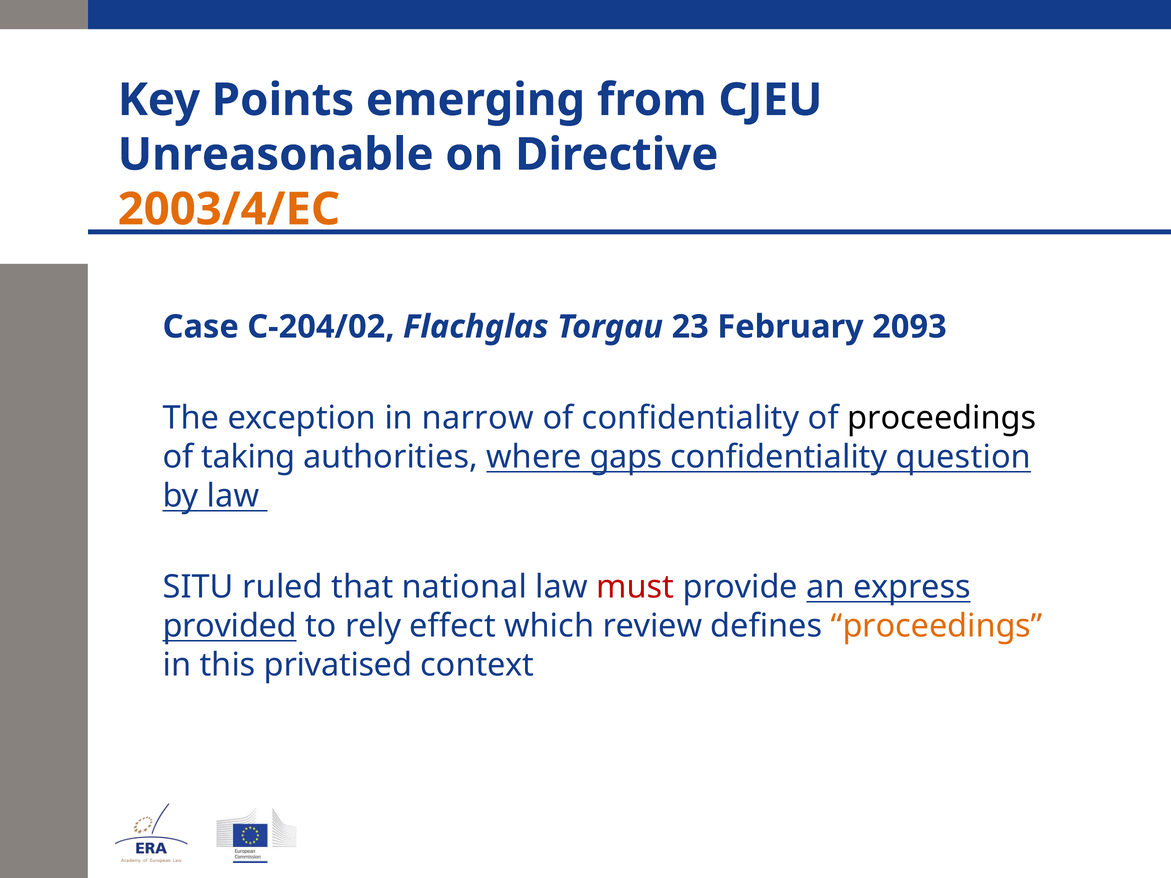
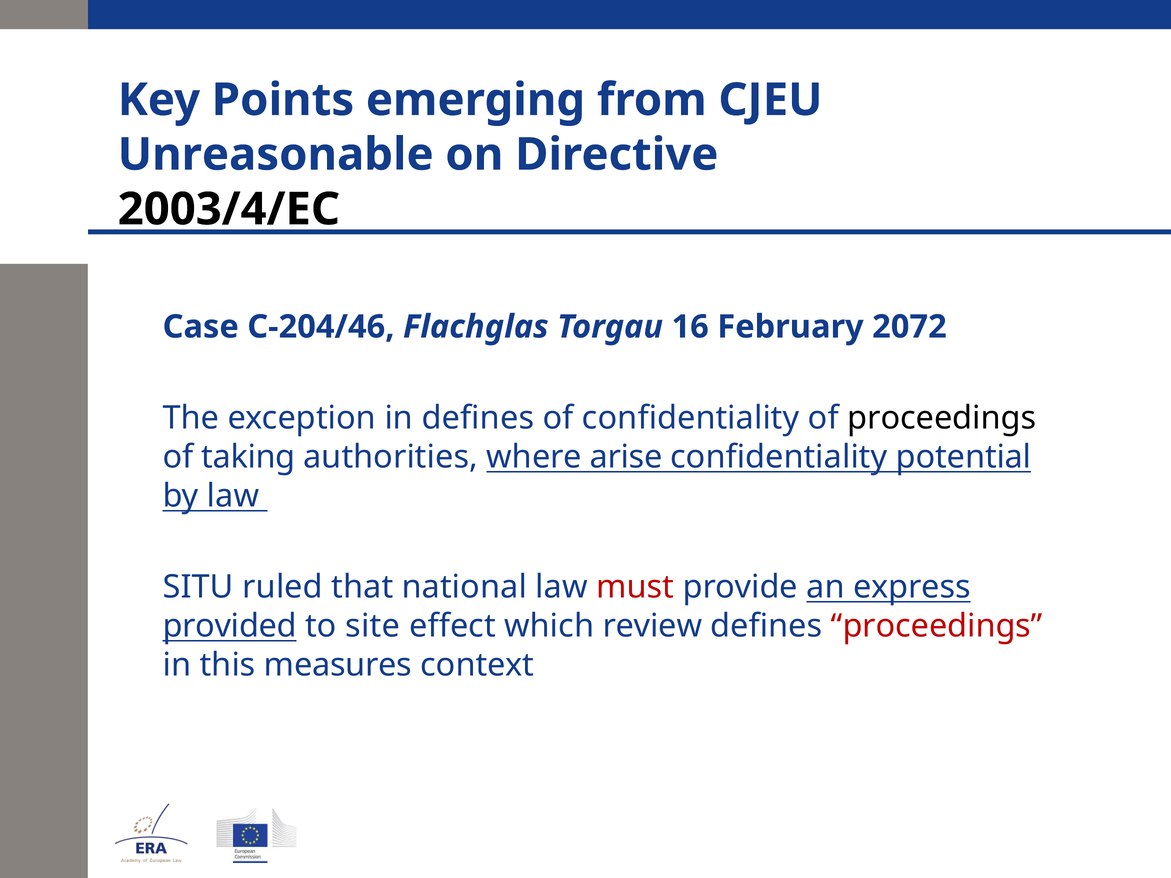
2003/4/EC colour: orange -> black
C-204/02: C-204/02 -> C-204/46
23: 23 -> 16
2093: 2093 -> 2072
in narrow: narrow -> defines
gaps: gaps -> arise
question: question -> potential
rely: rely -> site
proceedings at (937, 626) colour: orange -> red
privatised: privatised -> measures
